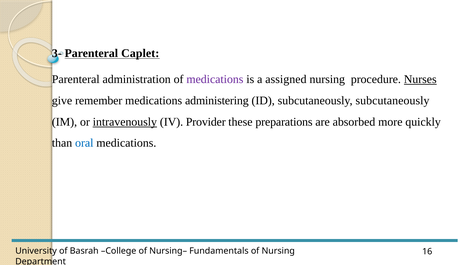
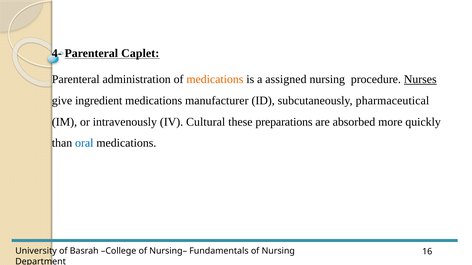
3-: 3- -> 4-
medications at (215, 80) colour: purple -> orange
remember: remember -> ingredient
administering: administering -> manufacturer
subcutaneously subcutaneously: subcutaneously -> pharmaceutical
intravenously underline: present -> none
Provider: Provider -> Cultural
